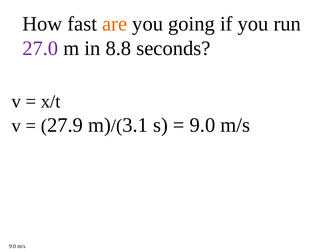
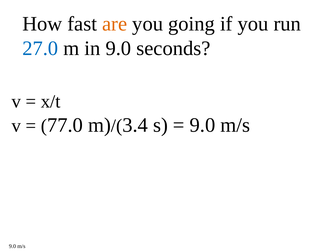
27.0 colour: purple -> blue
in 8.8: 8.8 -> 9.0
27.9: 27.9 -> 77.0
3.1: 3.1 -> 3.4
